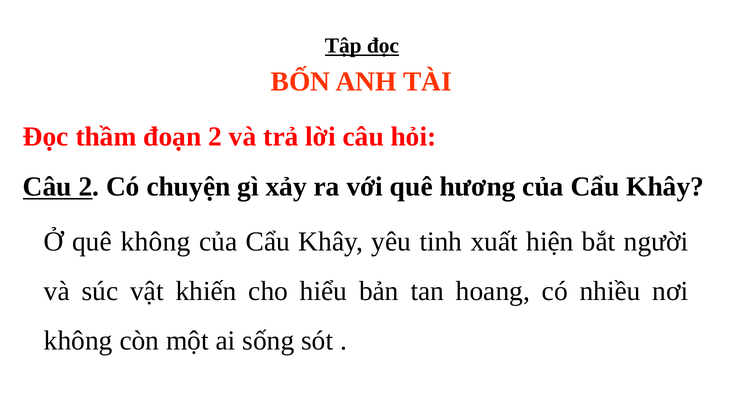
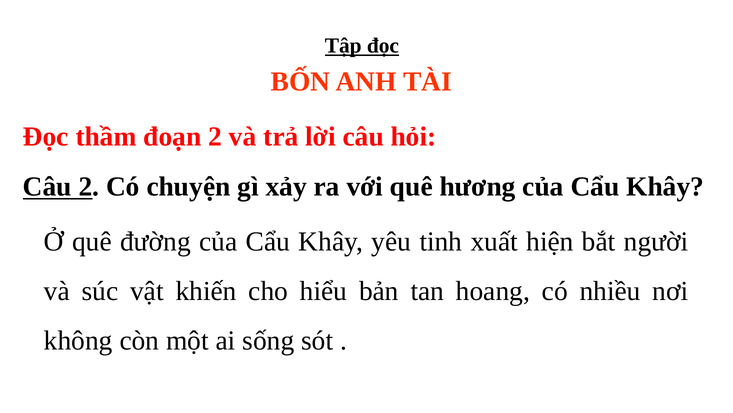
quê không: không -> đường
